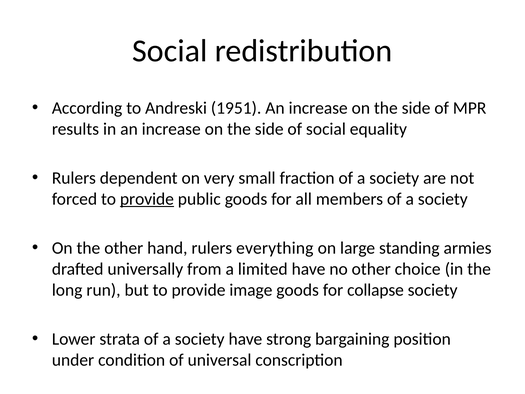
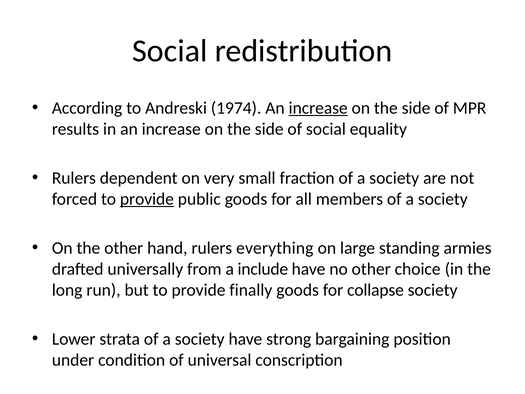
1951: 1951 -> 1974
increase at (318, 108) underline: none -> present
limited: limited -> include
image: image -> finally
